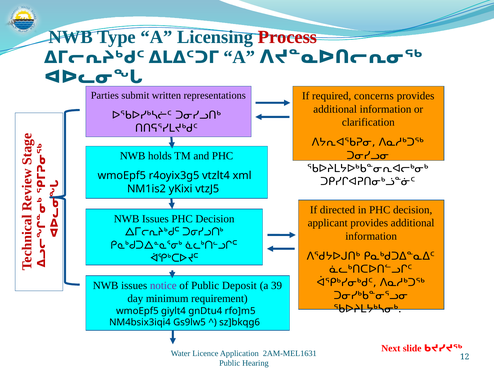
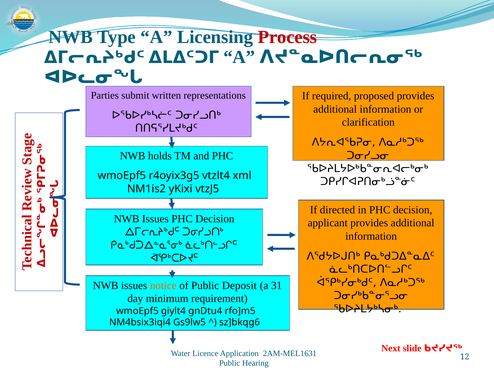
concerns: concerns -> proposed
notice colour: purple -> orange
39: 39 -> 31
